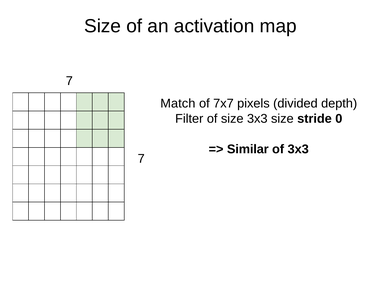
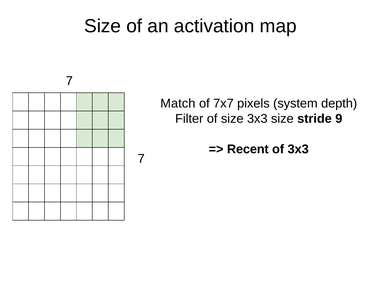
divided: divided -> system
0: 0 -> 9
Similar: Similar -> Recent
